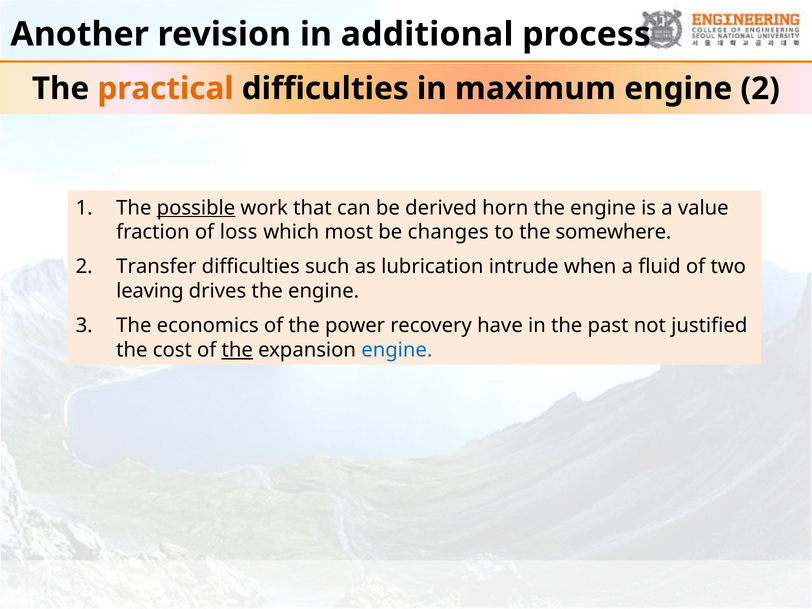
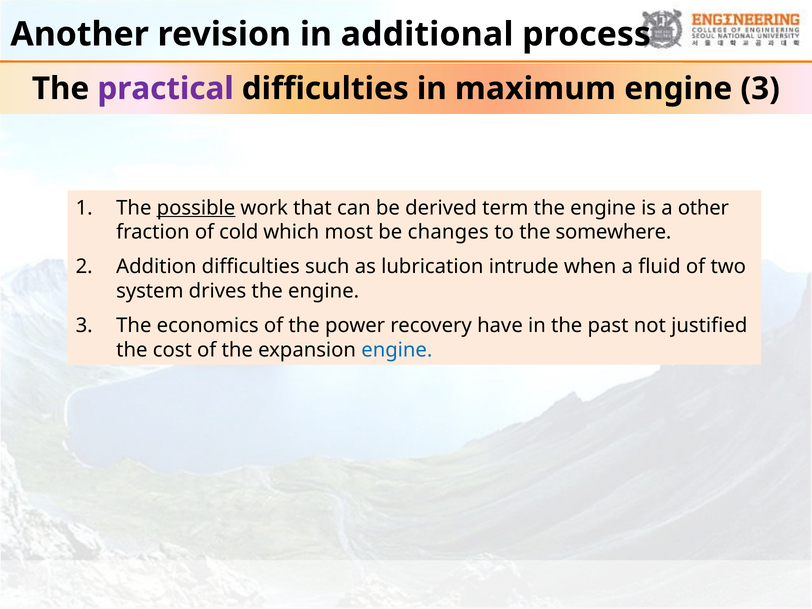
practical colour: orange -> purple
2 at (760, 89): 2 -> 3
horn: horn -> term
value: value -> other
loss: loss -> cold
Transfer: Transfer -> Addition
leaving: leaving -> system
the at (237, 350) underline: present -> none
